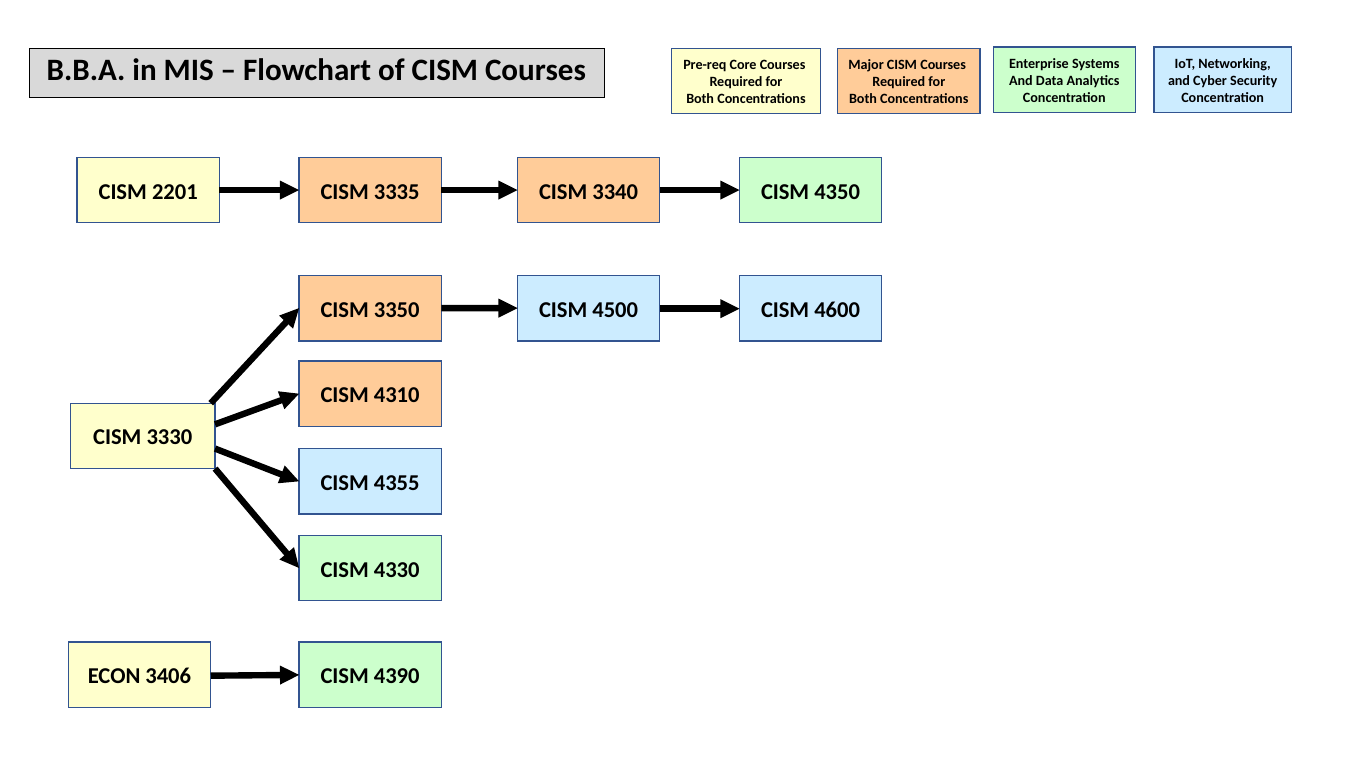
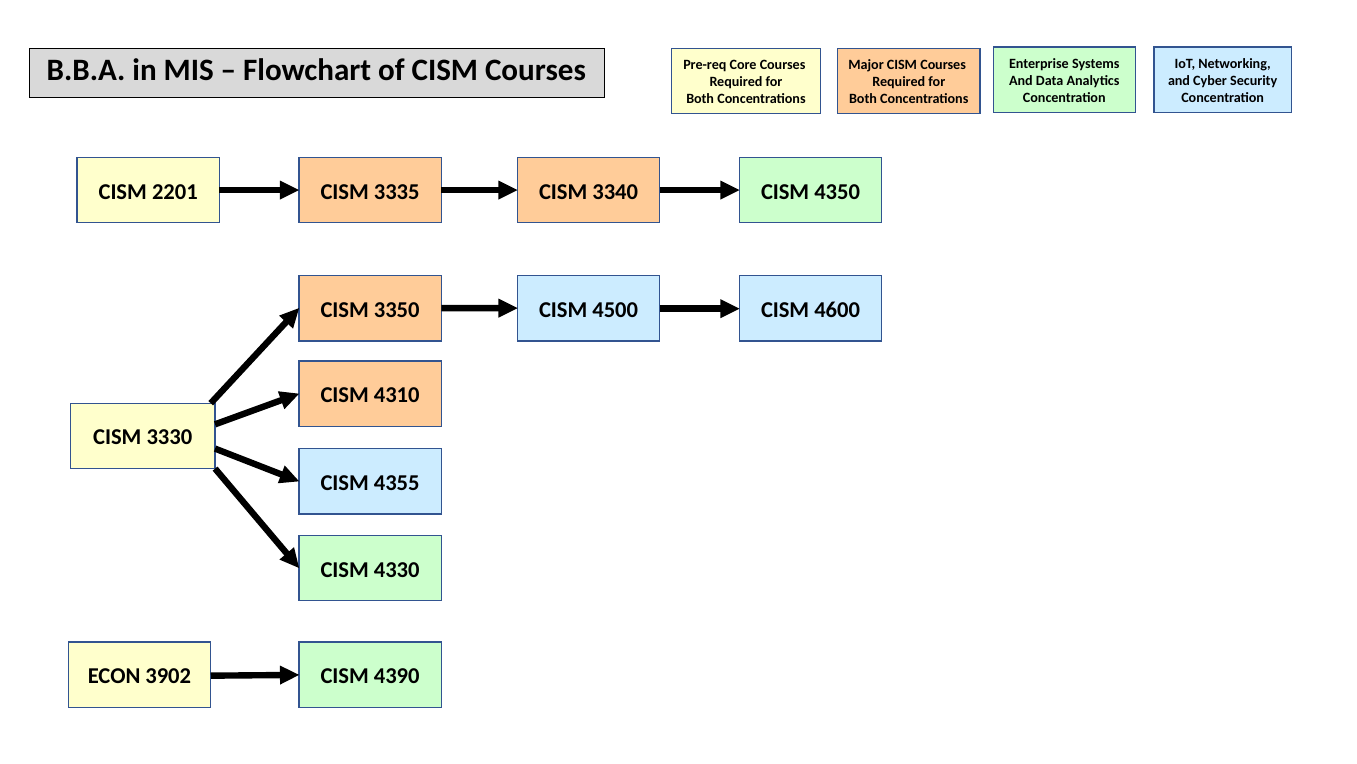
3406: 3406 -> 3902
